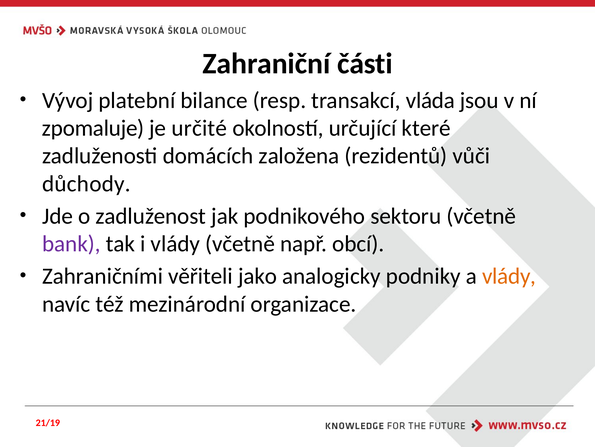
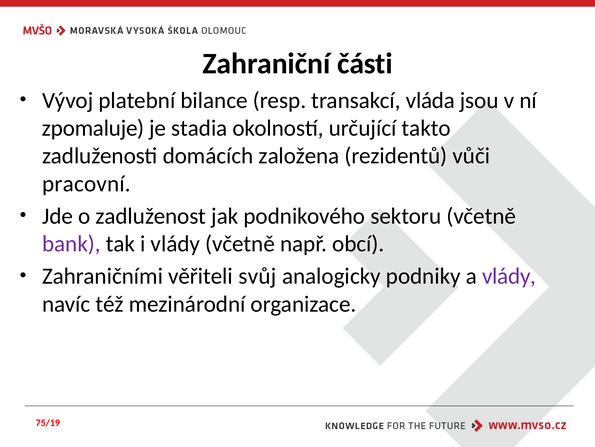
určité: určité -> stadia
které: které -> takto
důchody: důchody -> pracovní
jako: jako -> svůj
vlády at (509, 276) colour: orange -> purple
21/19: 21/19 -> 75/19
